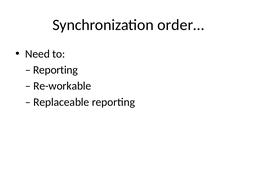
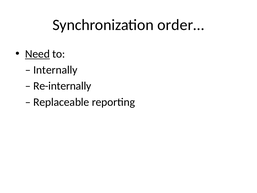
Need underline: none -> present
Reporting at (55, 70): Reporting -> Internally
Re-workable: Re-workable -> Re-internally
